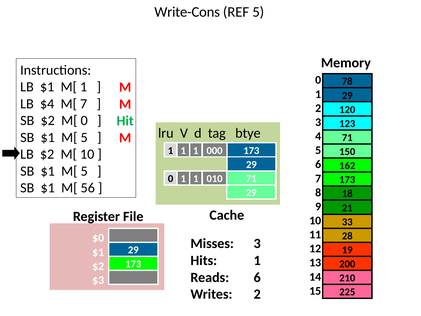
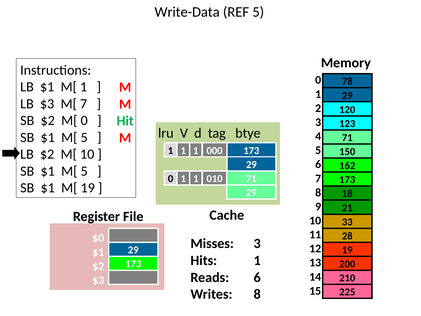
Write-Cons: Write-Cons -> Write-Data
LB $4: $4 -> $3
M[ 56: 56 -> 19
Writes 2: 2 -> 8
